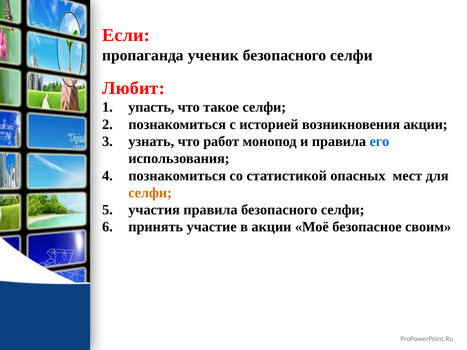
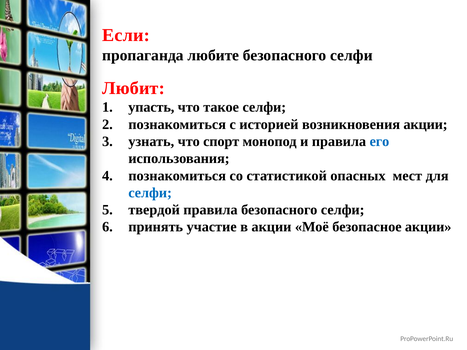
ученик: ученик -> любите
работ: работ -> спорт
селфи at (150, 193) colour: orange -> blue
участия: участия -> твердой
безопасное своим: своим -> акции
